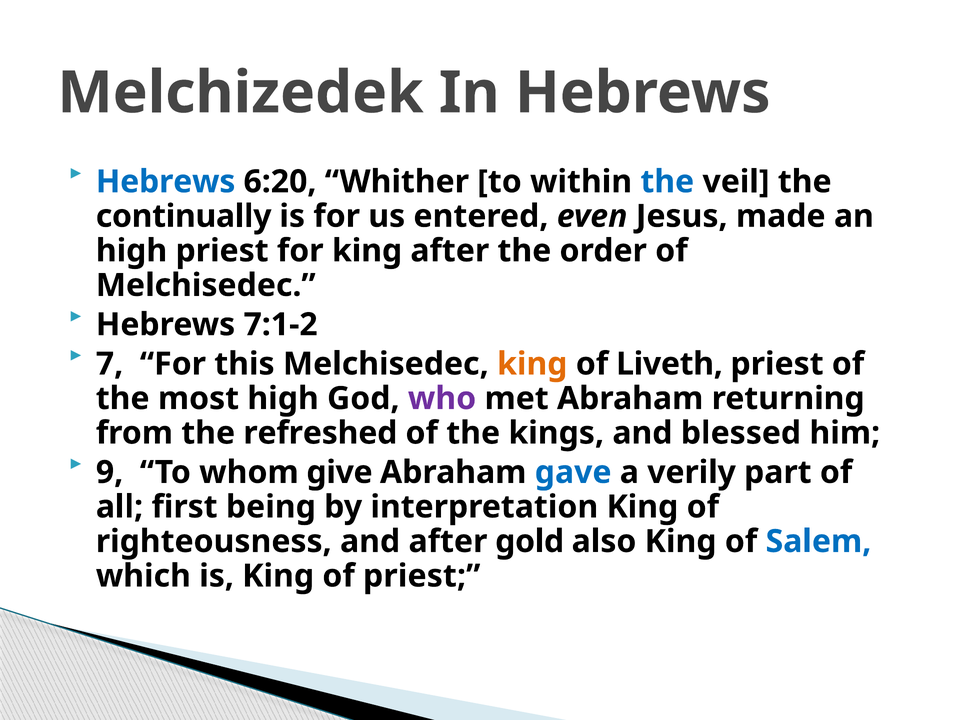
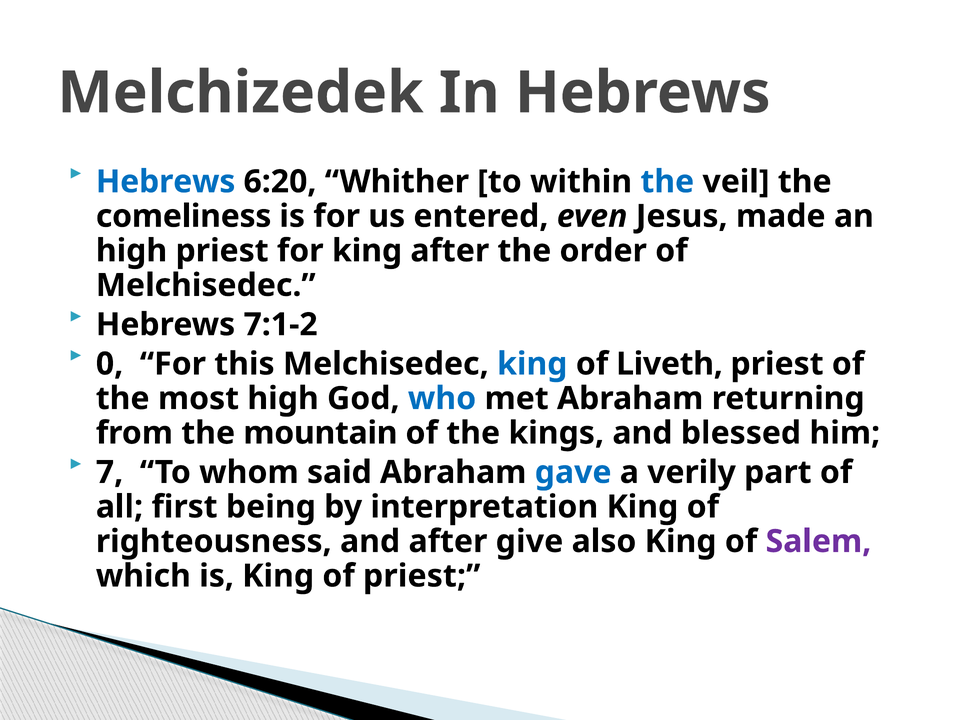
continually: continually -> comeliness
7: 7 -> 0
king at (532, 364) colour: orange -> blue
who colour: purple -> blue
refreshed: refreshed -> mountain
9: 9 -> 7
give: give -> said
gold: gold -> give
Salem colour: blue -> purple
